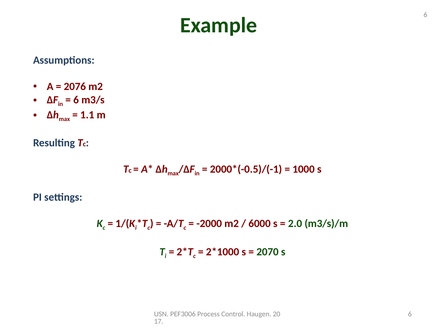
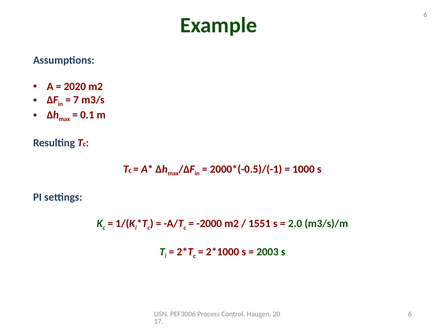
2076: 2076 -> 2020
6 at (76, 100): 6 -> 7
1.1: 1.1 -> 0.1
6000: 6000 -> 1551
2070: 2070 -> 2003
